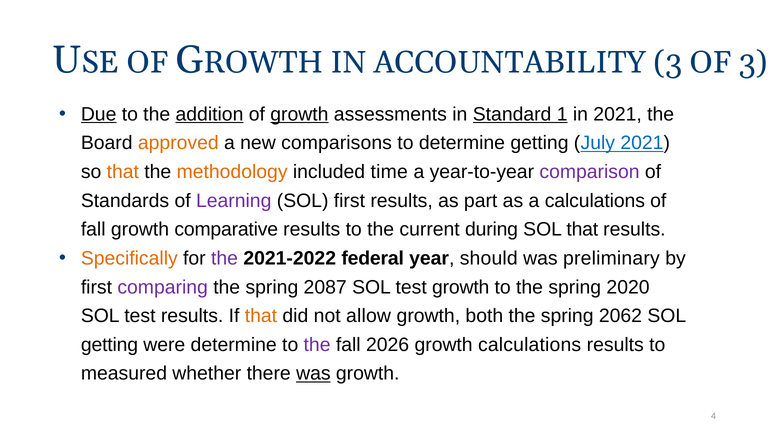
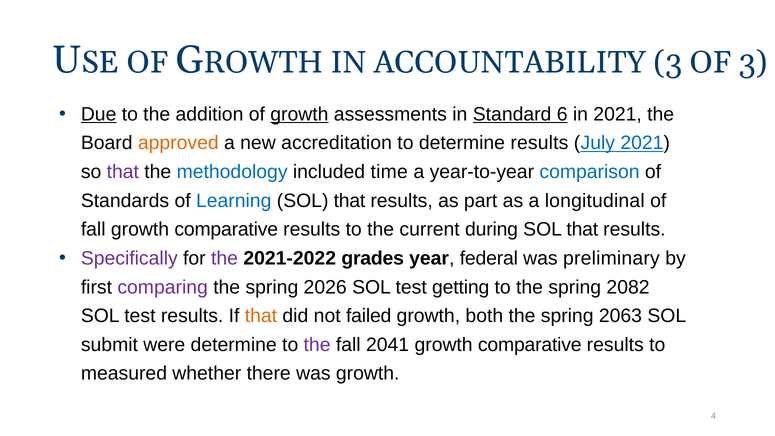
addition underline: present -> none
1: 1 -> 6
comparisons: comparisons -> accreditation
determine getting: getting -> results
that at (123, 172) colour: orange -> purple
methodology colour: orange -> blue
comparison colour: purple -> blue
Learning colour: purple -> blue
first at (349, 201): first -> that
a calculations: calculations -> longitudinal
Specifically colour: orange -> purple
federal: federal -> grades
should: should -> federal
2087: 2087 -> 2026
test growth: growth -> getting
2020: 2020 -> 2082
allow: allow -> failed
2062: 2062 -> 2063
getting at (109, 345): getting -> submit
2026: 2026 -> 2041
calculations at (530, 345): calculations -> comparative
was at (313, 373) underline: present -> none
